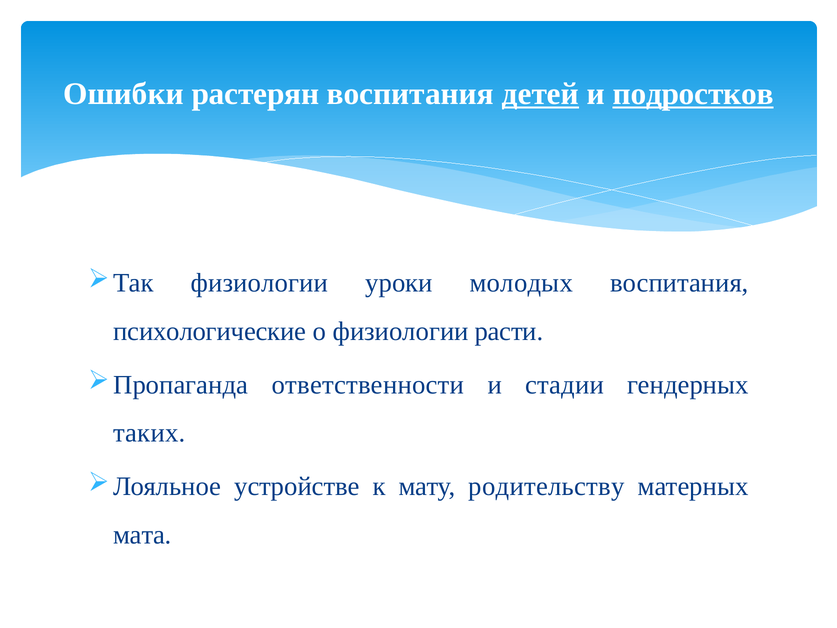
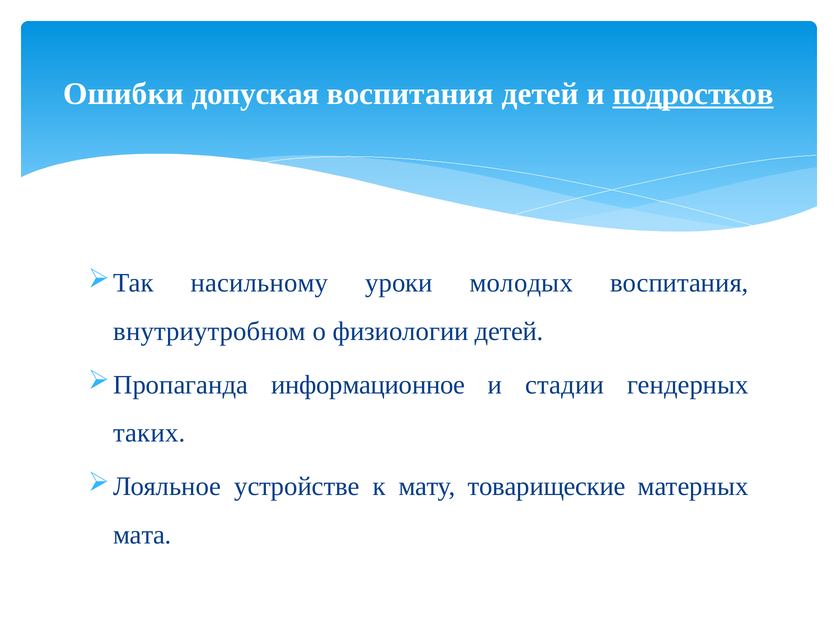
растерян: растерян -> допуская
детей at (540, 94) underline: present -> none
физиологии at (259, 283): физиологии -> насильному
психологические: психологические -> внутриутробном
физиологии расти: расти -> детей
ответственности: ответственности -> информационное
родительству: родительству -> товарищеские
